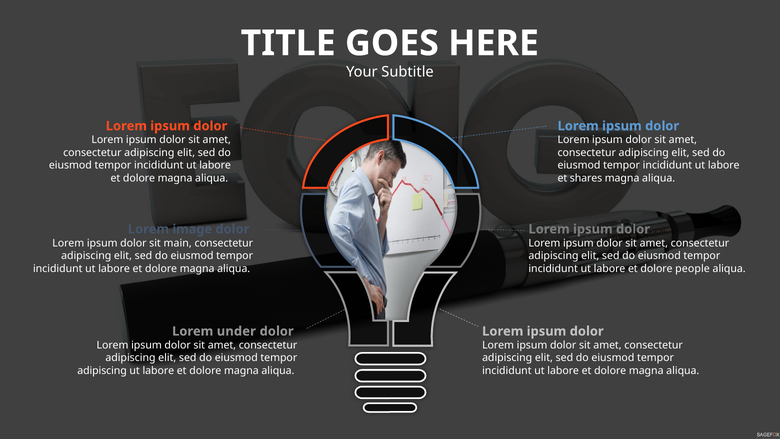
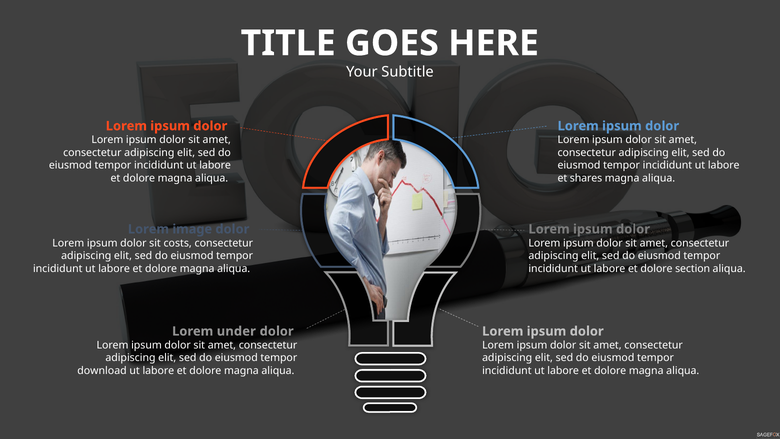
main: main -> costs
people: people -> section
adipiscing at (102, 370): adipiscing -> download
